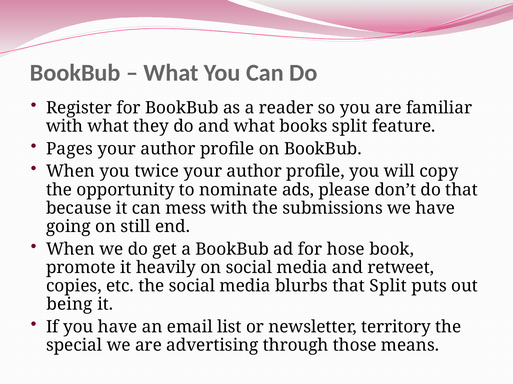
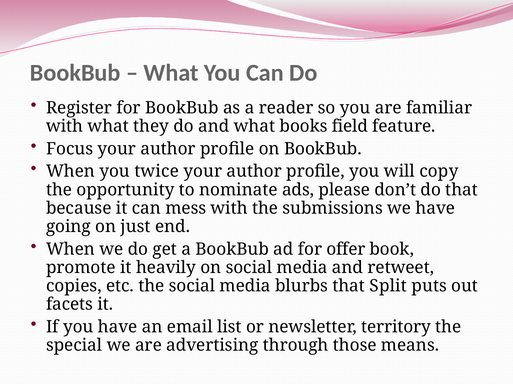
books split: split -> field
Pages: Pages -> Focus
still: still -> just
hose: hose -> offer
being: being -> facets
